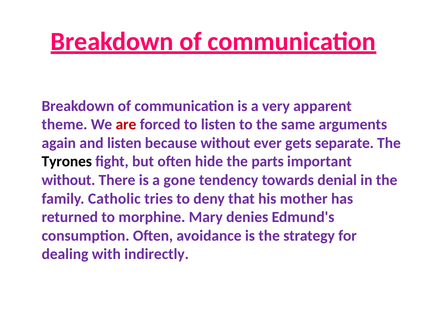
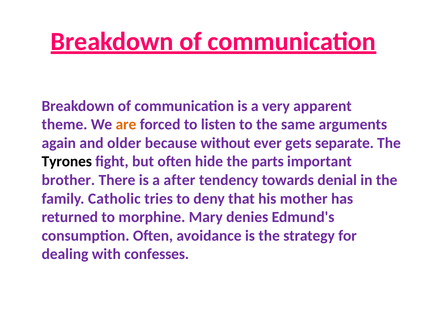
are colour: red -> orange
and listen: listen -> older
without at (68, 180): without -> brother
gone: gone -> after
indirectly: indirectly -> confesses
